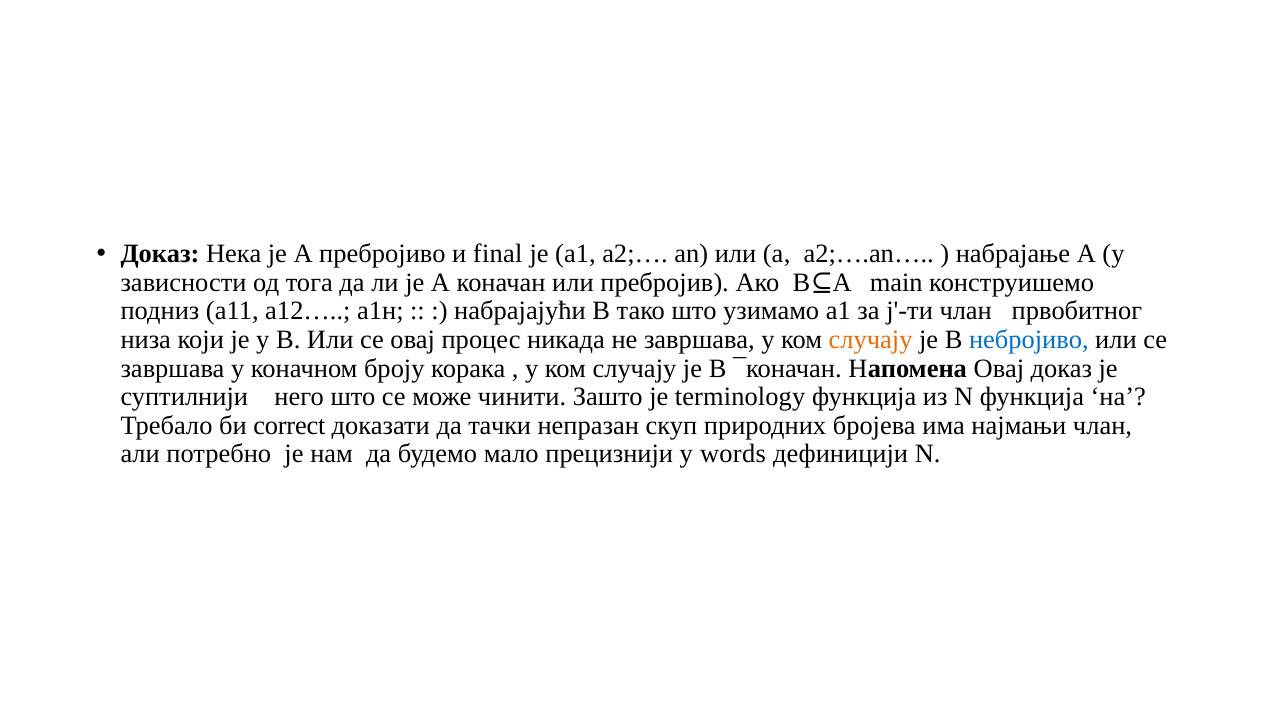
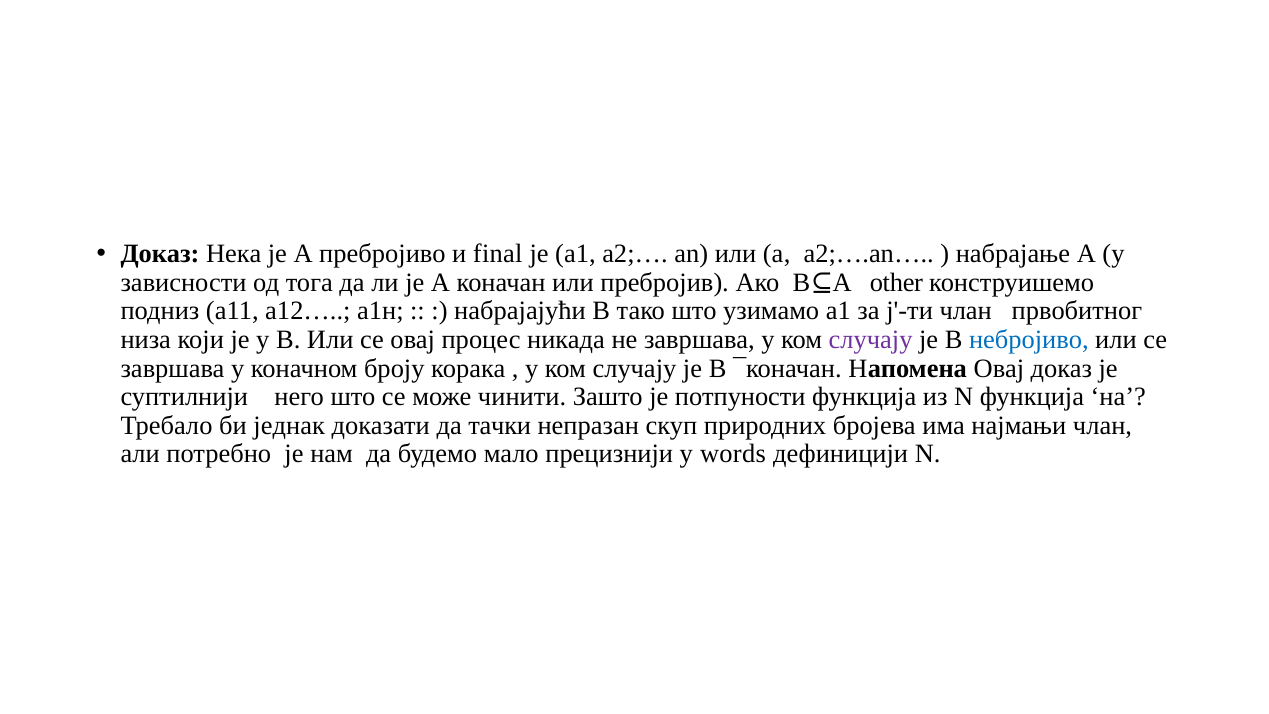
main: main -> other
случају at (871, 340) colour: orange -> purple
terminology: terminology -> потпуности
correct: correct -> једнак
